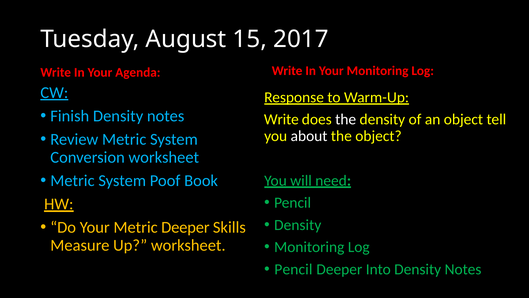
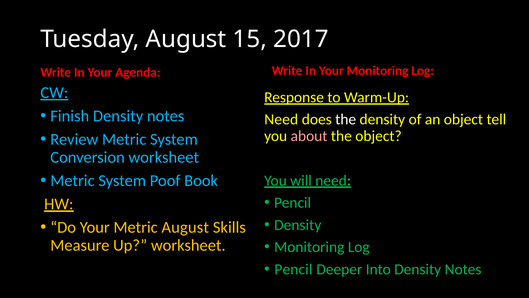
Write at (281, 119): Write -> Need
about colour: white -> pink
Metric Deeper: Deeper -> August
